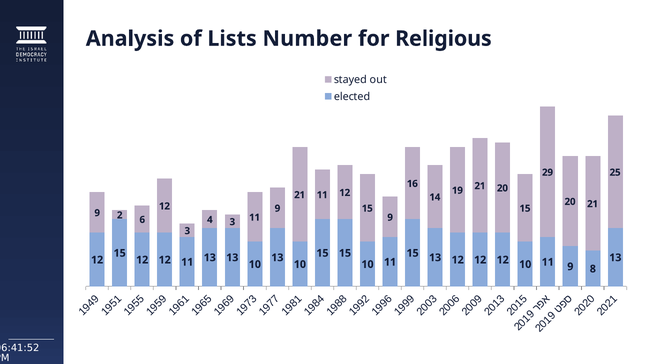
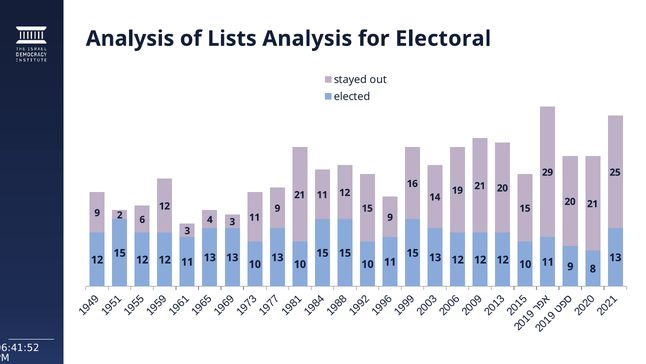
Lists Number: Number -> Analysis
Religious: Religious -> Electoral
